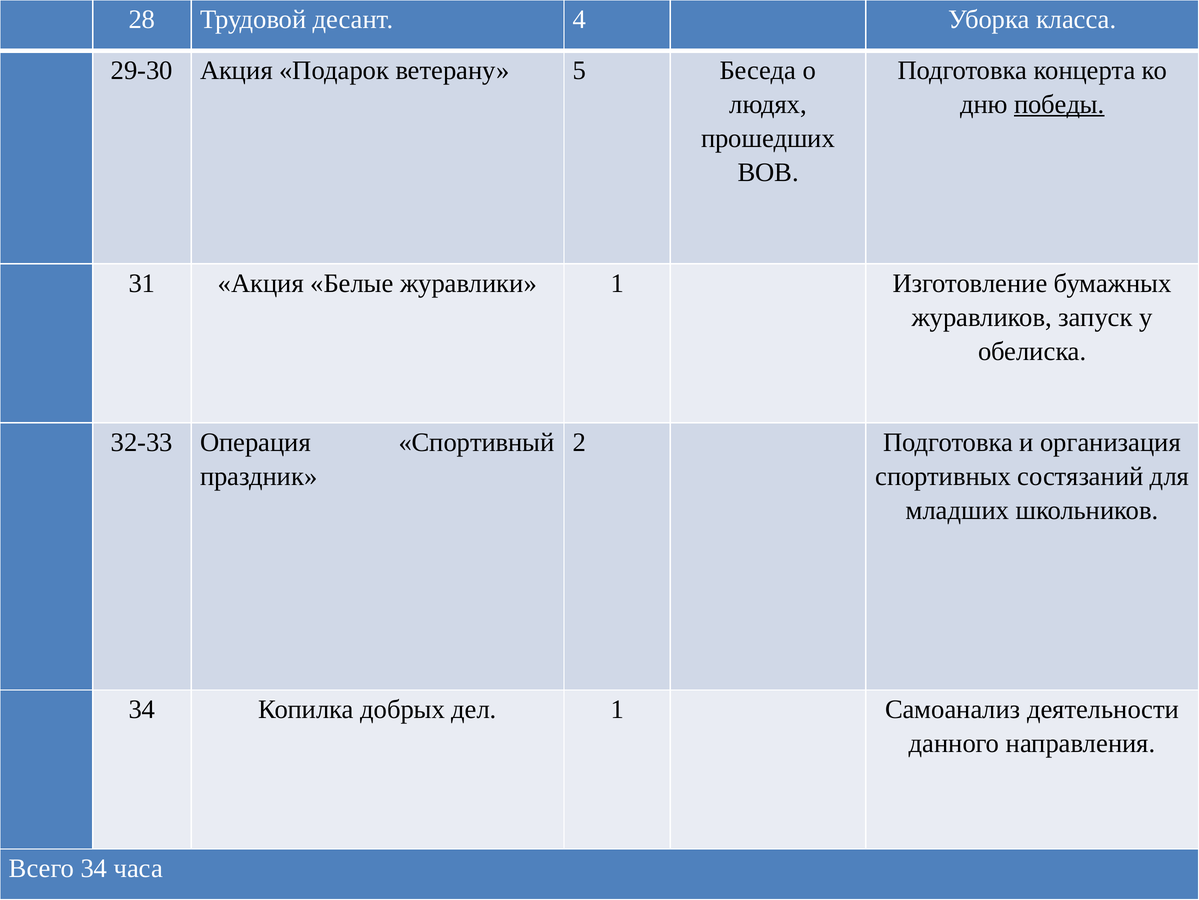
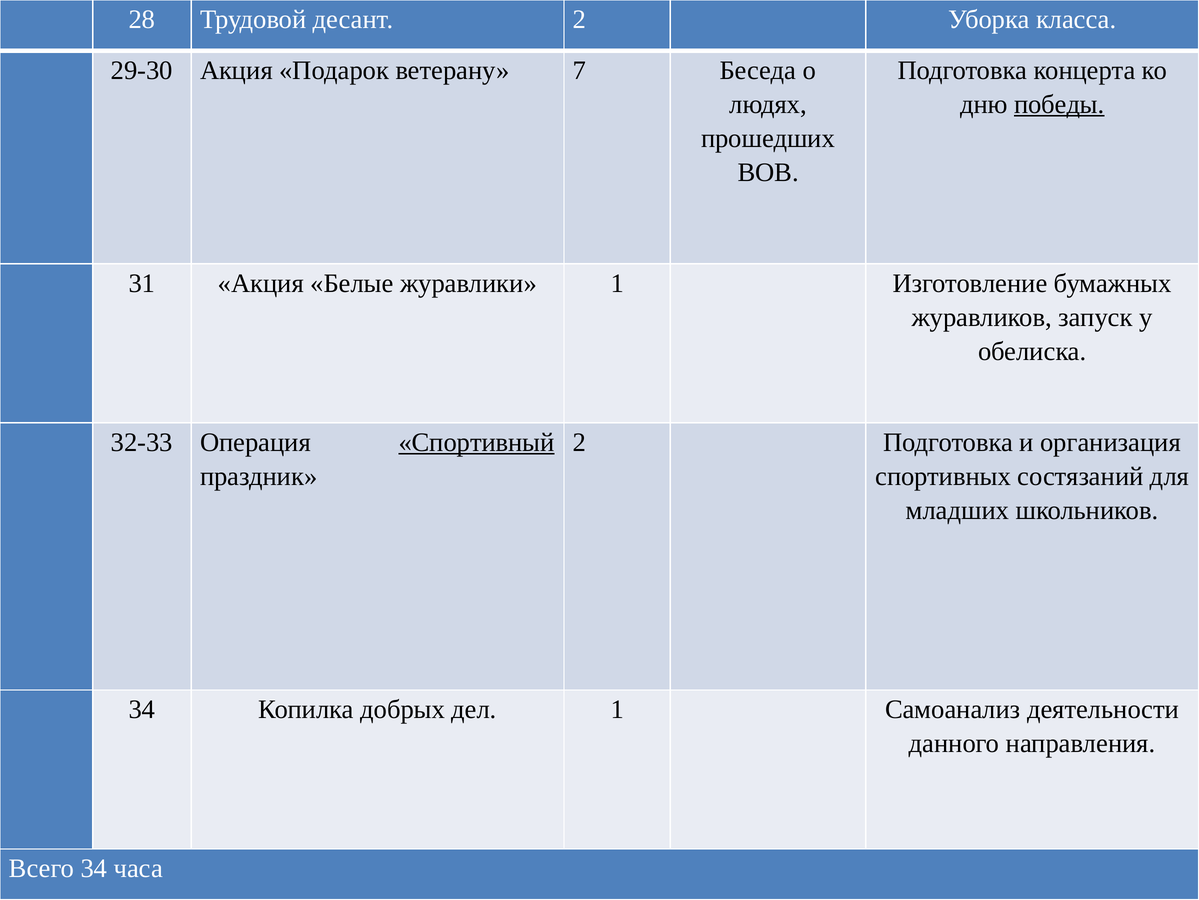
десант 4: 4 -> 2
5: 5 -> 7
Спортивный underline: none -> present
